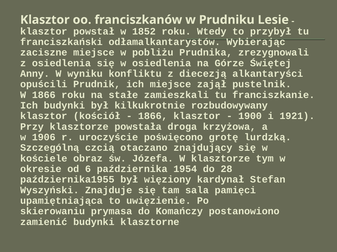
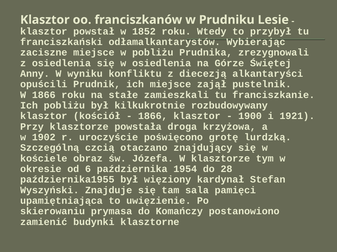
Ich budynki: budynki -> pobliżu
1906: 1906 -> 1902
